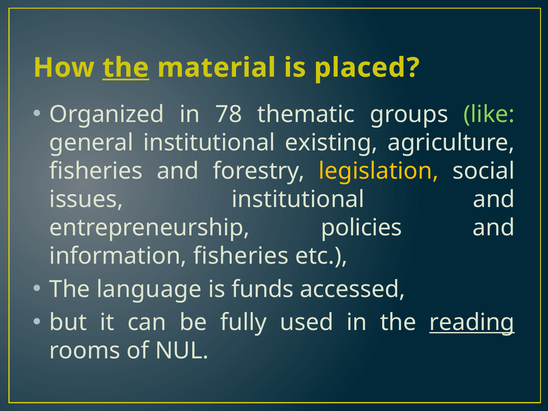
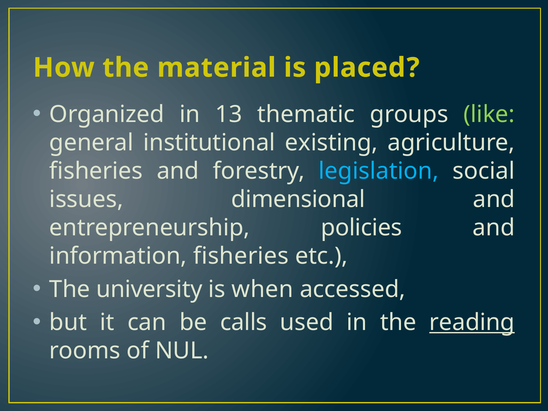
the at (126, 68) underline: present -> none
78: 78 -> 13
legislation colour: yellow -> light blue
issues institutional: institutional -> dimensional
language: language -> university
funds: funds -> when
fully: fully -> calls
